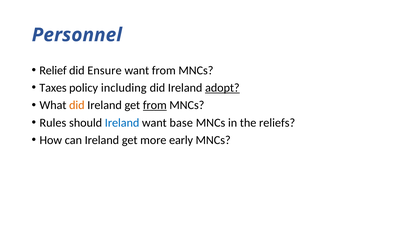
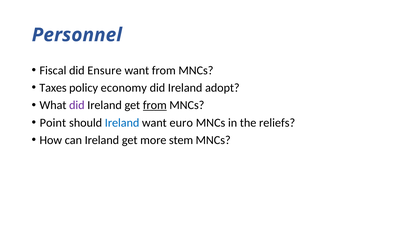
Relief: Relief -> Fiscal
including: including -> economy
adopt underline: present -> none
did at (77, 105) colour: orange -> purple
Rules: Rules -> Point
base: base -> euro
early: early -> stem
